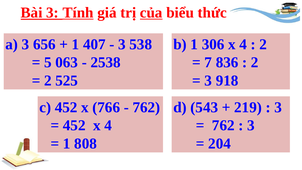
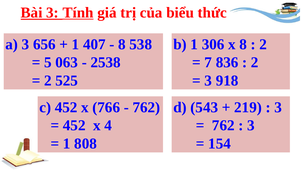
của underline: present -> none
3 at (122, 44): 3 -> 8
306 x 4: 4 -> 8
204: 204 -> 154
